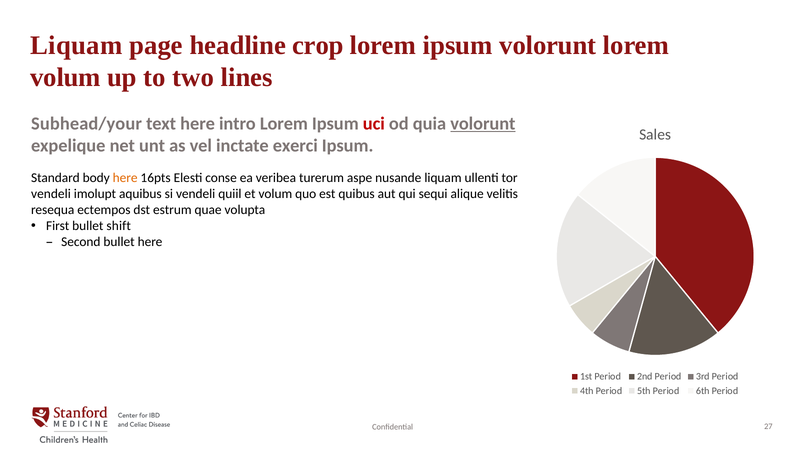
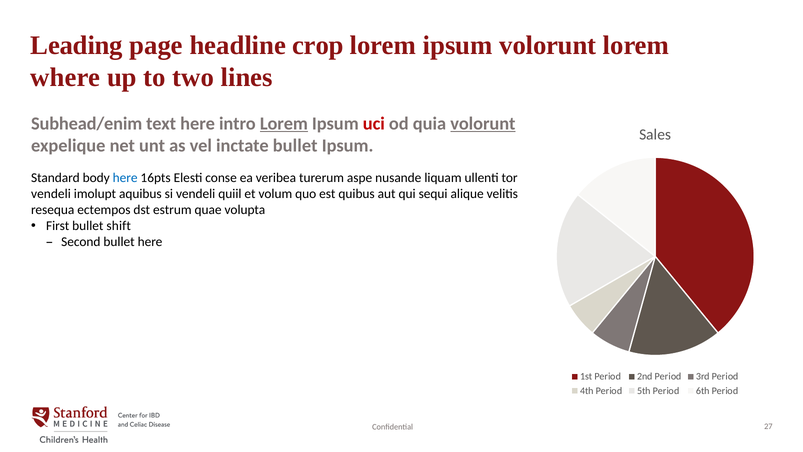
Liquam at (76, 45): Liquam -> Leading
volum at (66, 77): volum -> where
Subhead/your: Subhead/your -> Subhead/enim
Lorem at (284, 123) underline: none -> present
inctate exerci: exerci -> bullet
here at (125, 178) colour: orange -> blue
